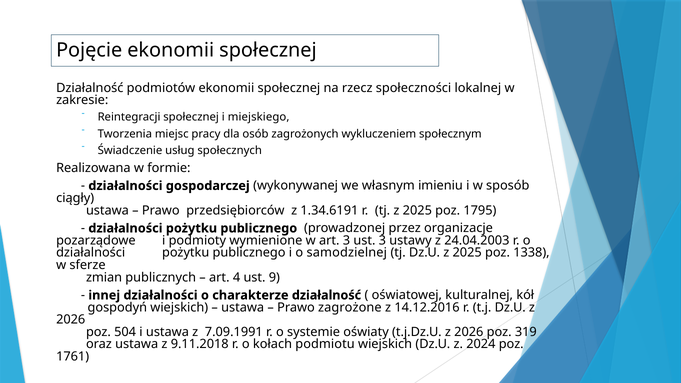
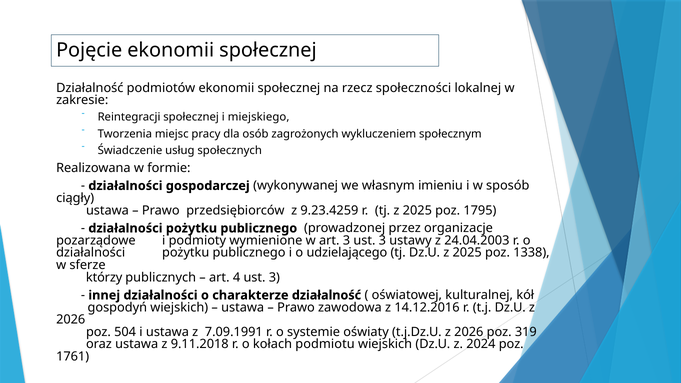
1.34.6191: 1.34.6191 -> 9.23.4259
samodzielnej: samodzielnej -> udzielającego
zmian: zmian -> którzy
4 ust 9: 9 -> 3
zagrożone: zagrożone -> zawodowa
